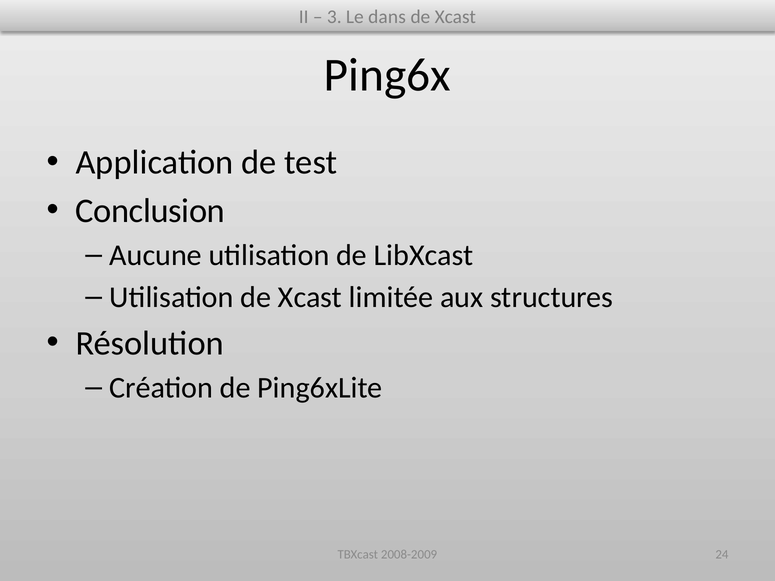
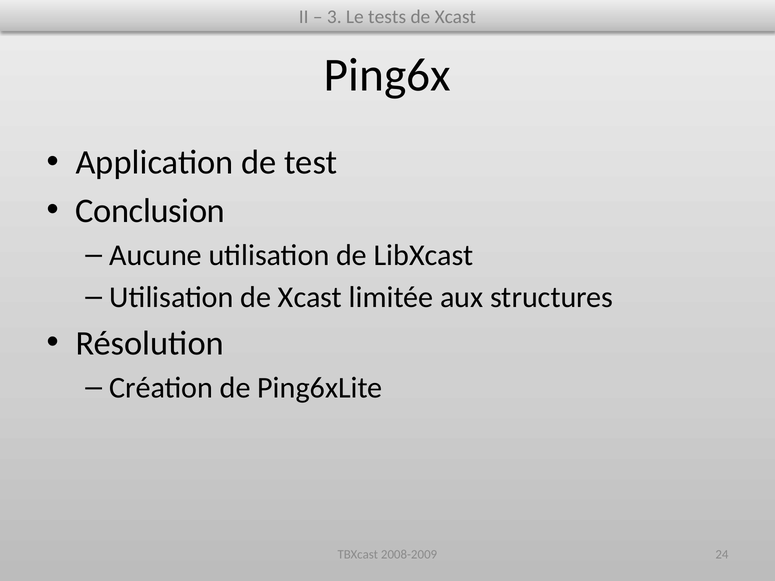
dans: dans -> tests
